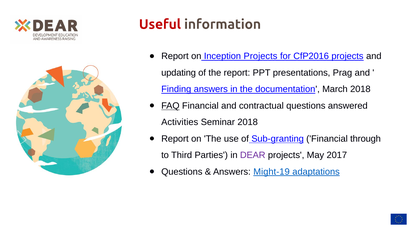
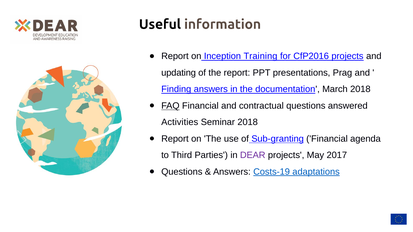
Useful colour: red -> black
Inception Projects: Projects -> Training
through: through -> agenda
Might-19: Might-19 -> Costs-19
